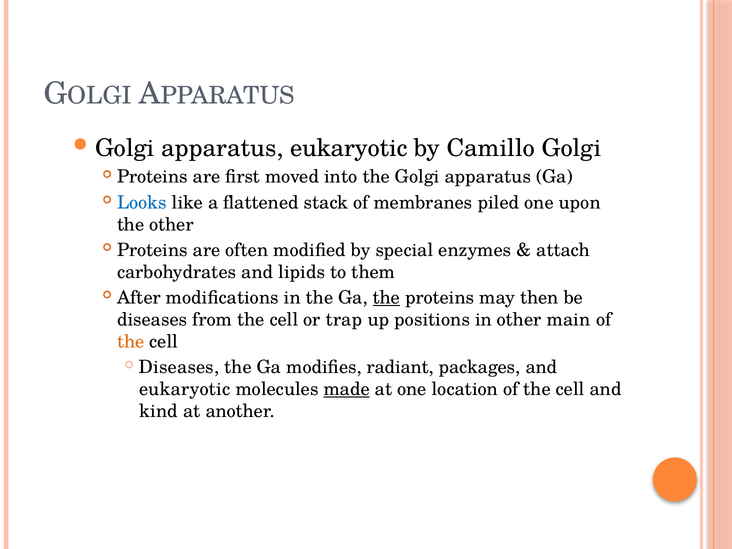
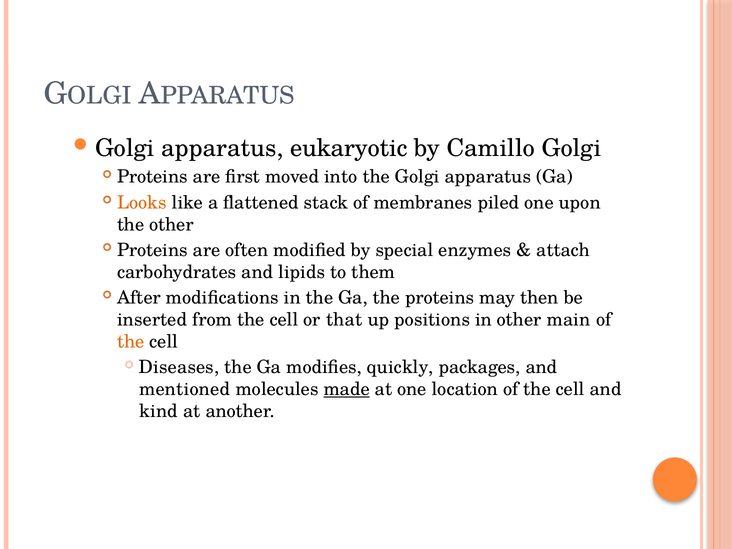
Looks colour: blue -> orange
the at (386, 298) underline: present -> none
diseases at (152, 320): diseases -> inserted
trap: trap -> that
radiant: radiant -> quickly
eukaryotic at (185, 389): eukaryotic -> mentioned
